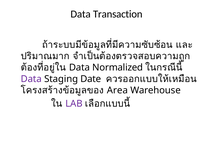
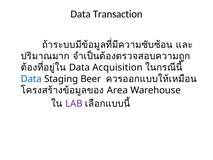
Normalized: Normalized -> Acquisition
Data at (31, 79) colour: purple -> blue
Date: Date -> Beer
